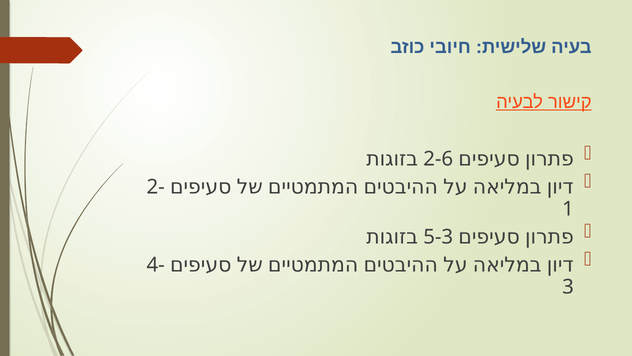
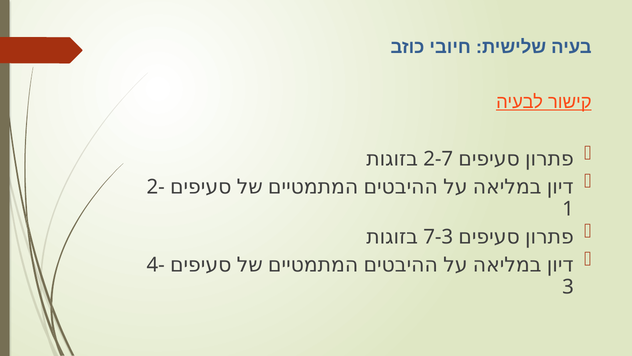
2-6: 2-6 -> 2-7
5-3: 5-3 -> 7-3
